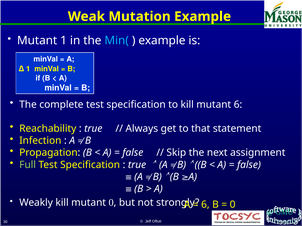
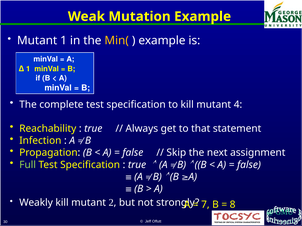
Min( colour: light blue -> yellow
mutant 6: 6 -> 4
mutant 0: 0 -> 2
6 at (205, 205): 6 -> 7
0 at (233, 205): 0 -> 8
